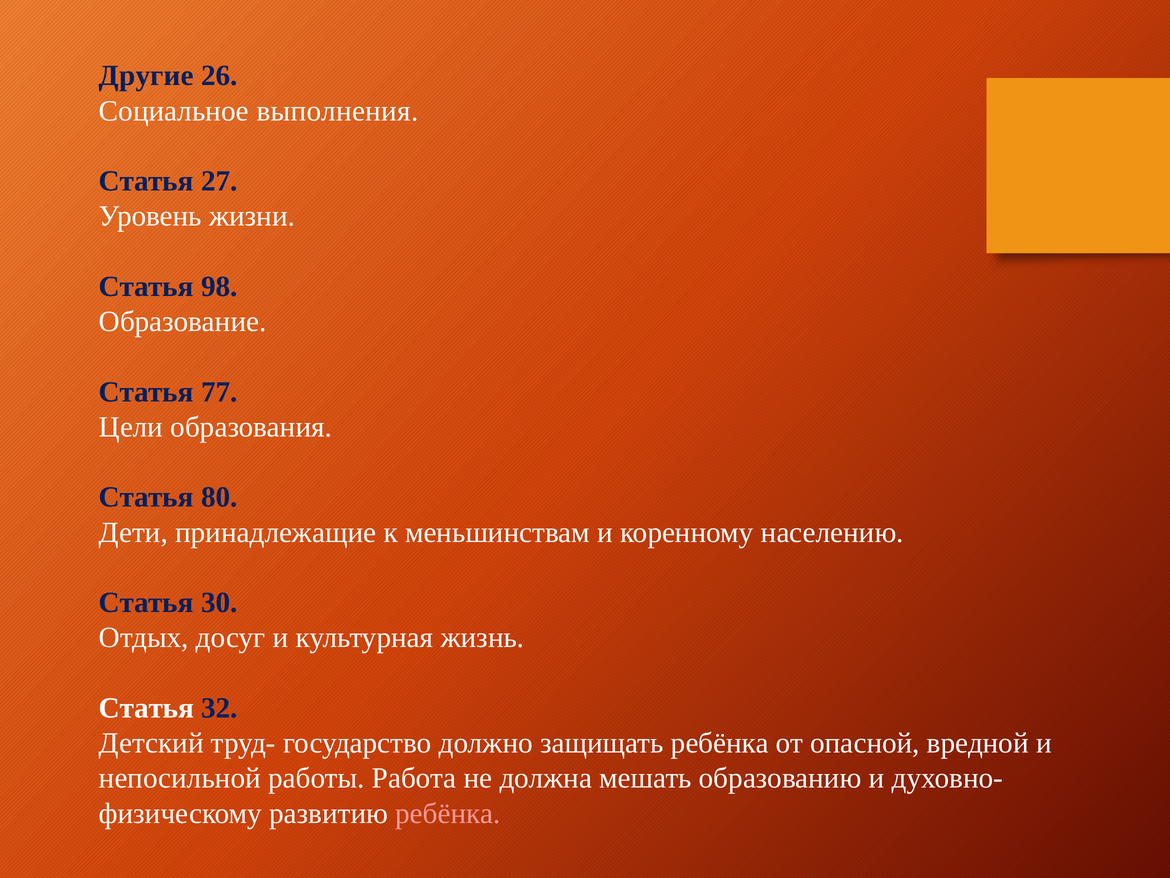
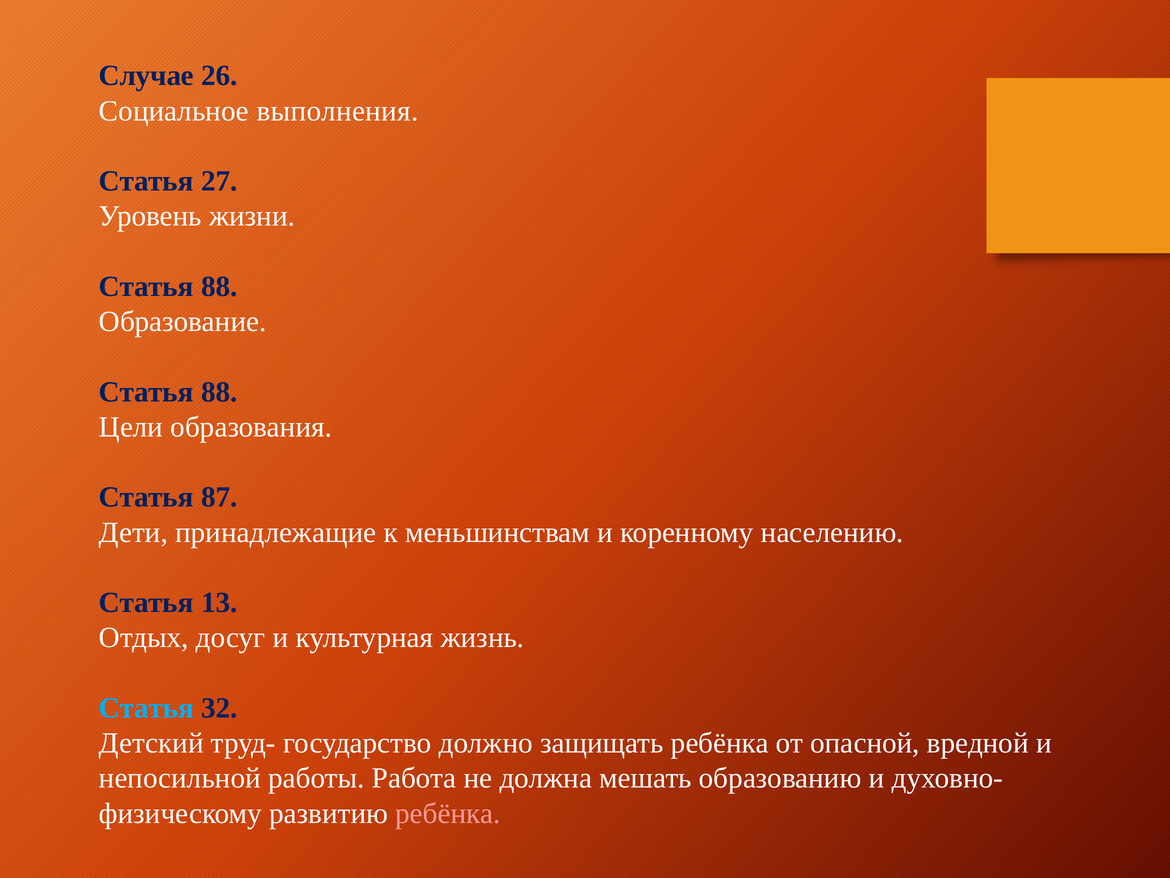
Другие: Другие -> Случае
98 at (219, 286): 98 -> 88
77 at (219, 392): 77 -> 88
80: 80 -> 87
30: 30 -> 13
Статья at (146, 708) colour: white -> light blue
